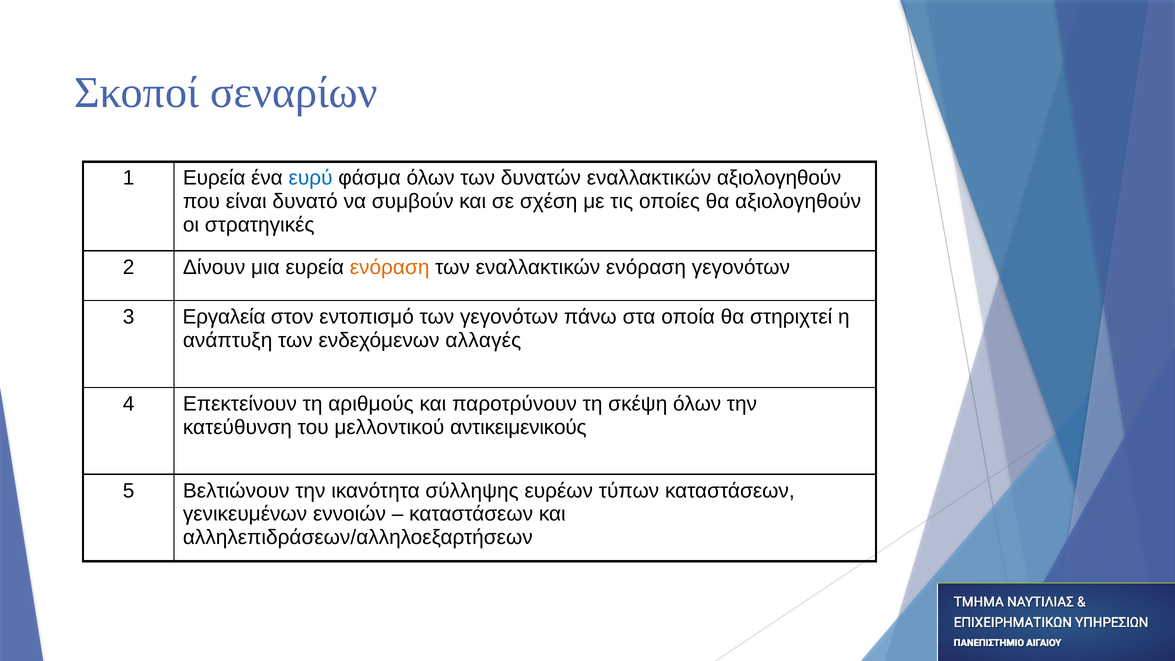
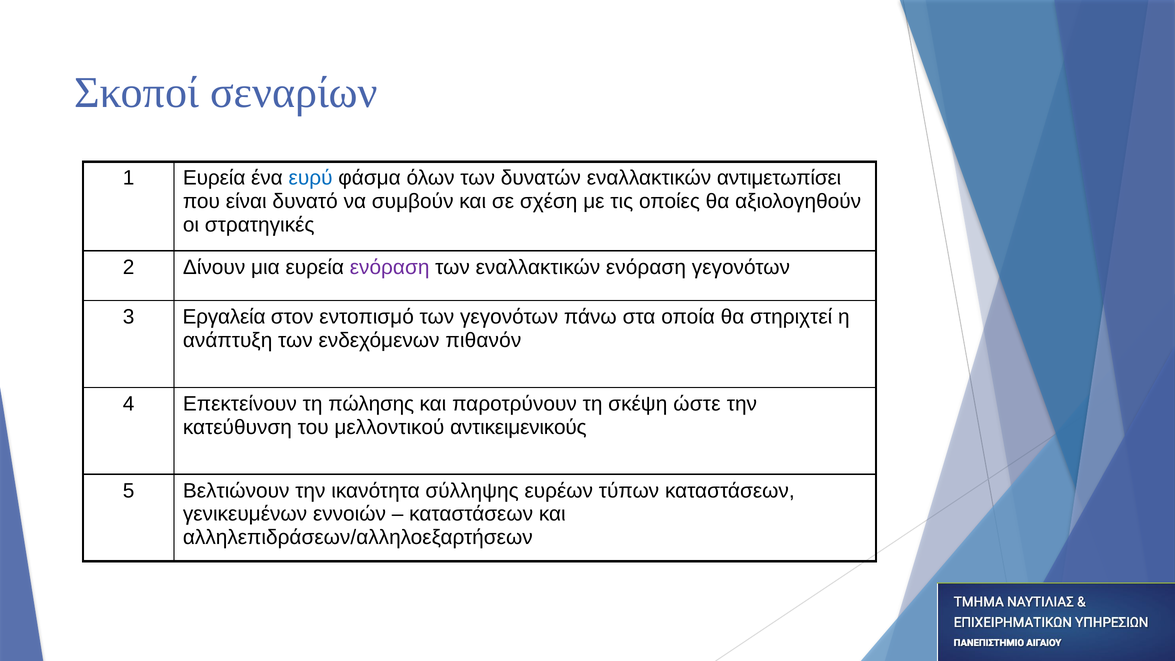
εναλλακτικών αξιολογηθούν: αξιολογηθούν -> αντιμετωπίσει
ενόραση at (390, 267) colour: orange -> purple
αλλαγές: αλλαγές -> πιθανόν
αριθμούς: αριθμούς -> πώλησης
σκέψη όλων: όλων -> ώστε
